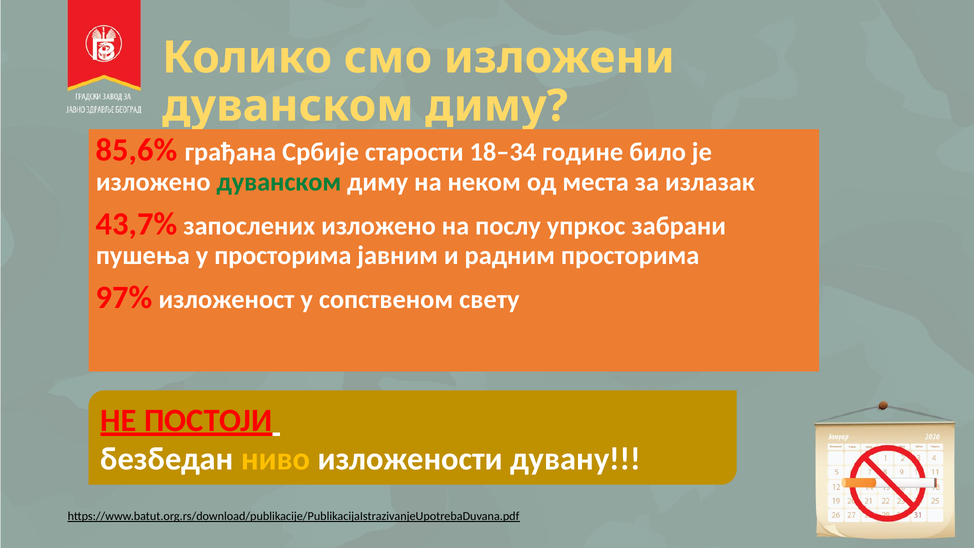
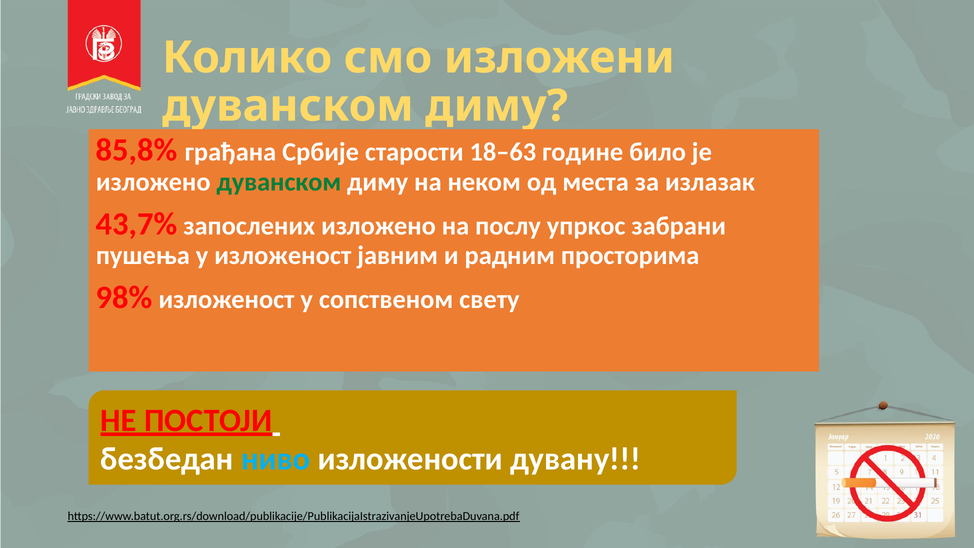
85,6%: 85,6% -> 85,8%
18–34: 18–34 -> 18–63
у просторима: просторима -> изложеност
97%: 97% -> 98%
ниво colour: yellow -> light blue
